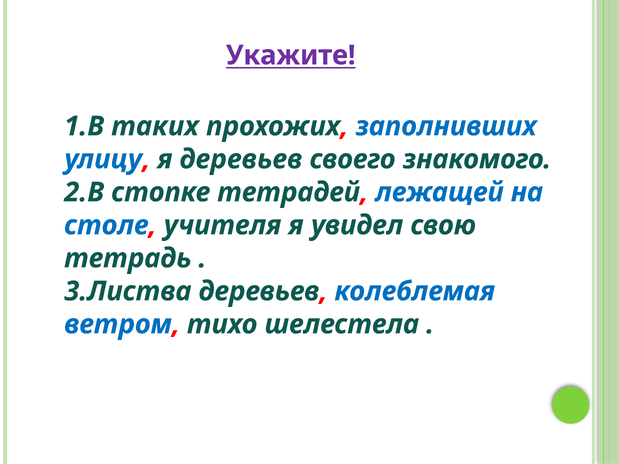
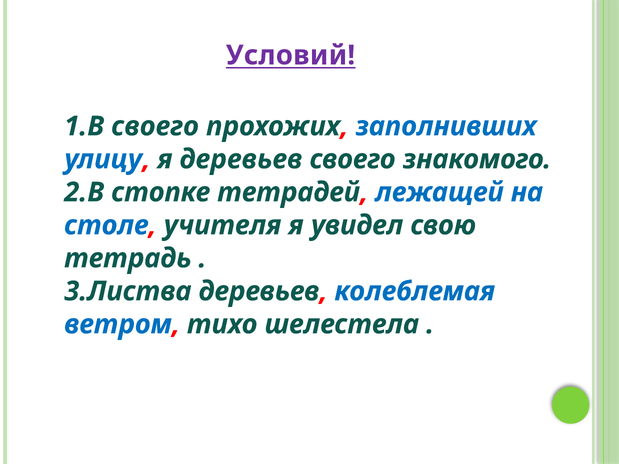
Укажите: Укажите -> Условий
1.В таких: таких -> своего
